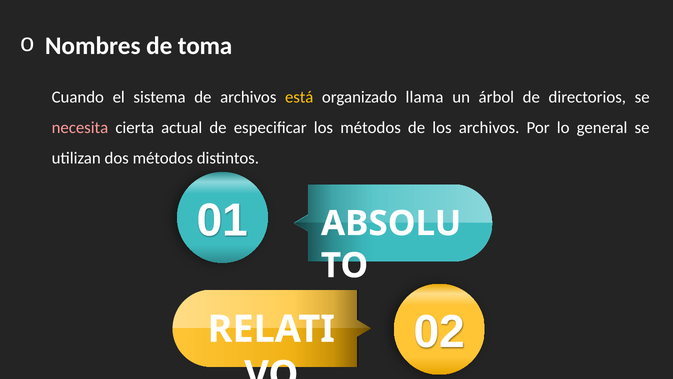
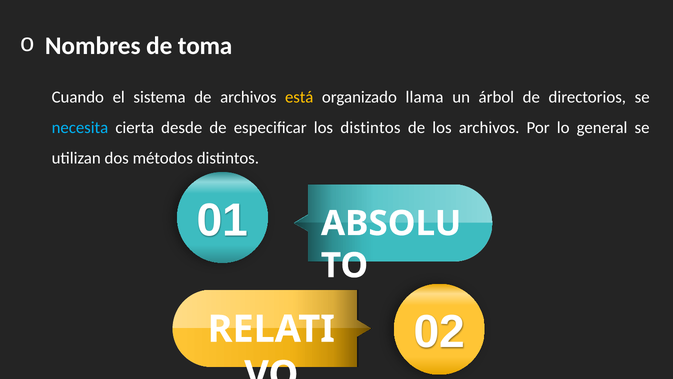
necesita colour: pink -> light blue
actual: actual -> desde
los métodos: métodos -> distintos
